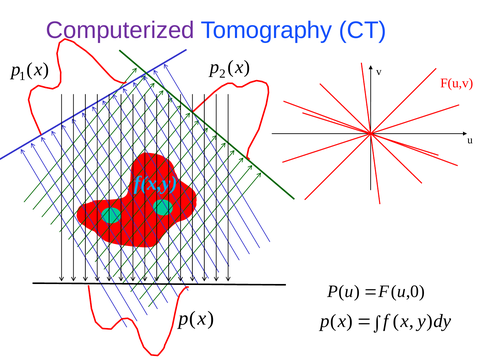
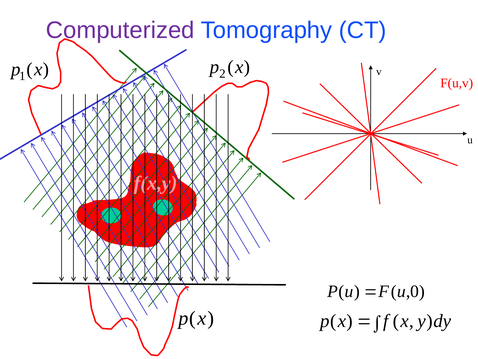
f(x,y colour: light blue -> pink
